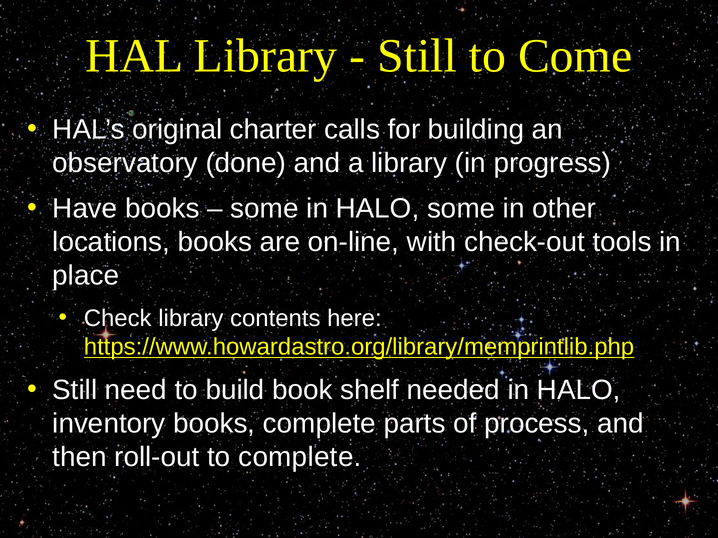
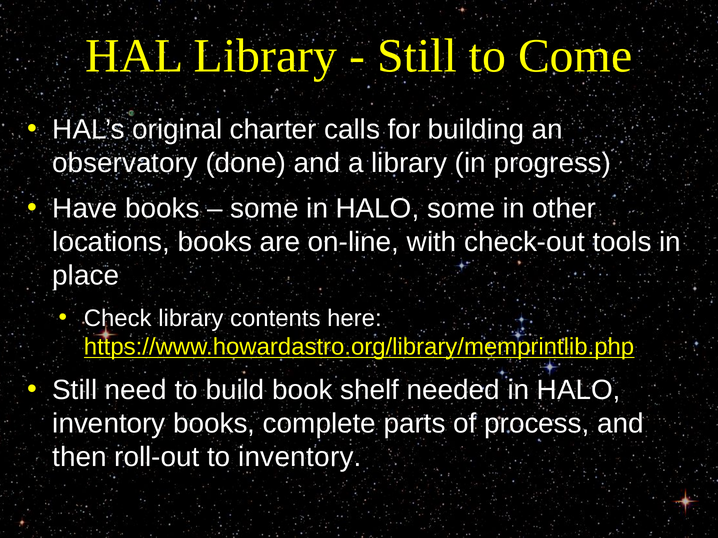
to complete: complete -> inventory
